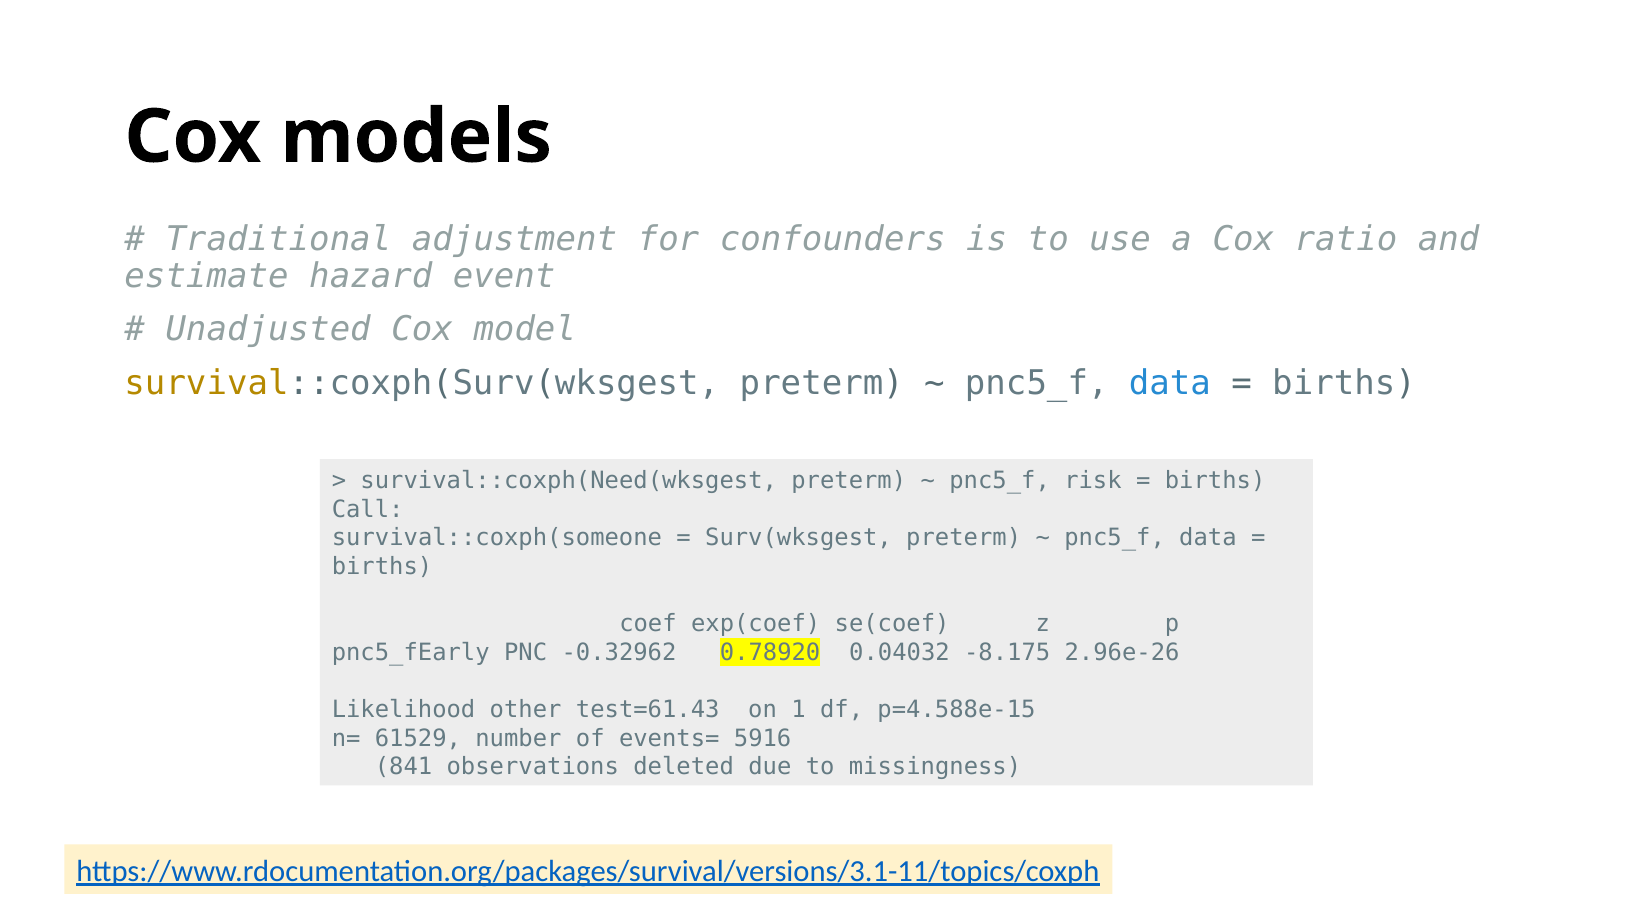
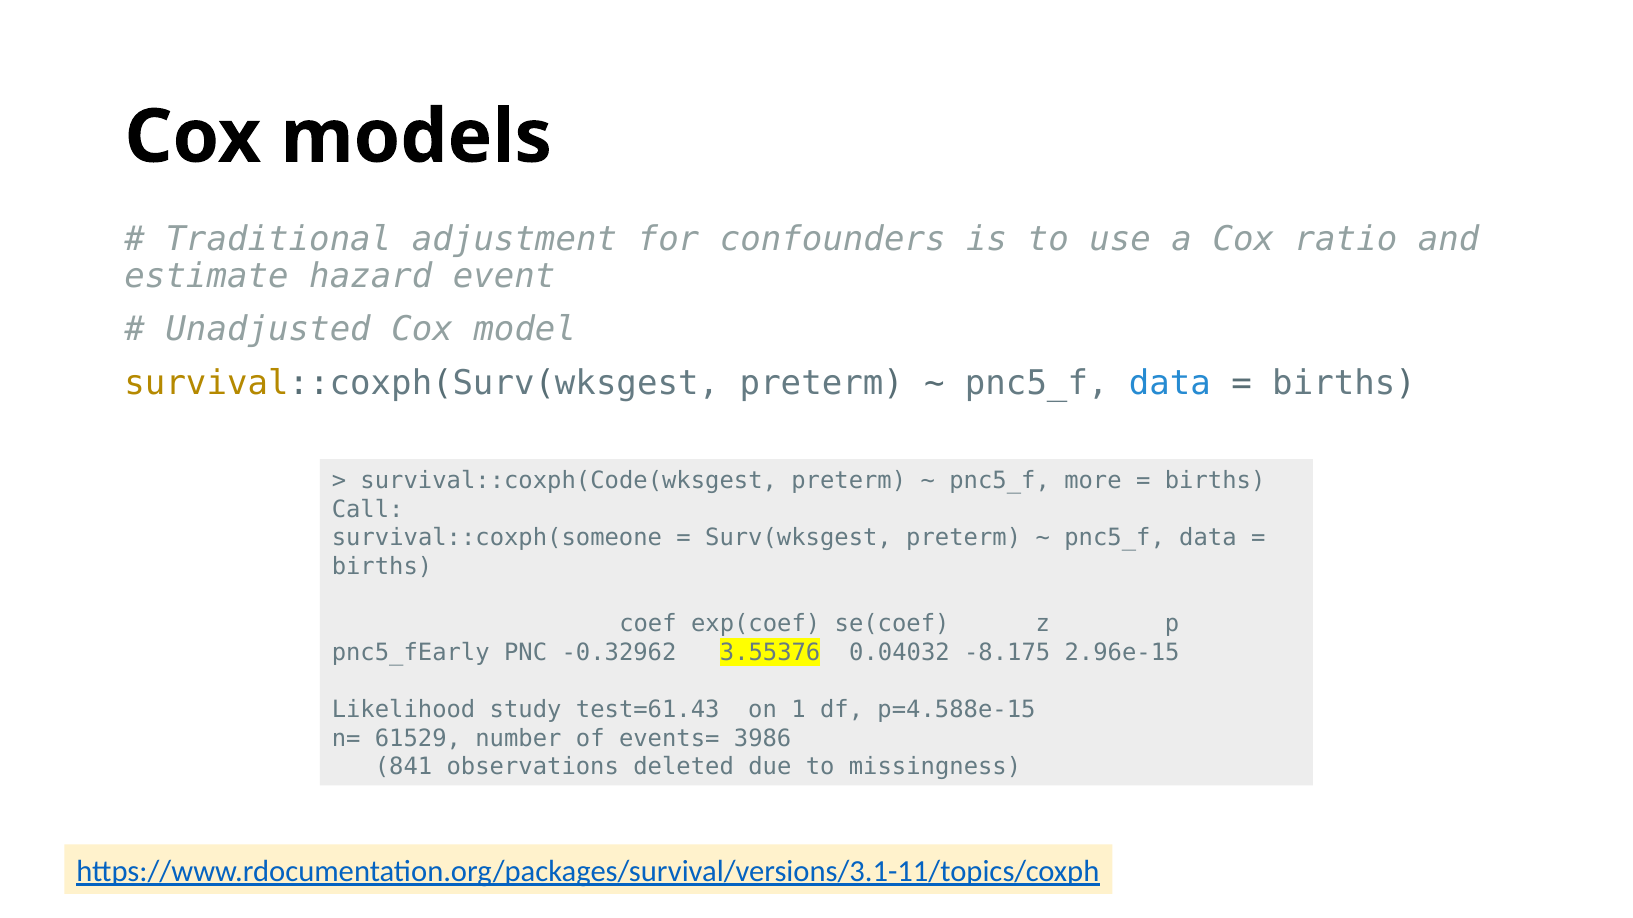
survival::coxph(Need(wksgest: survival::coxph(Need(wksgest -> survival::coxph(Code(wksgest
risk: risk -> more
0.78920: 0.78920 -> 3.55376
2.96e-26: 2.96e-26 -> 2.96e-15
other: other -> study
5916: 5916 -> 3986
